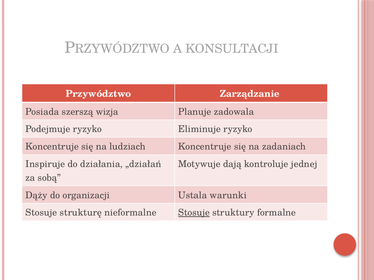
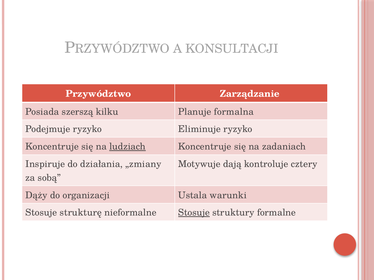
wizja: wizja -> kilku
zadowala: zadowala -> formalna
ludziach underline: none -> present
„działań: „działań -> „zmiany
jednej: jednej -> cztery
